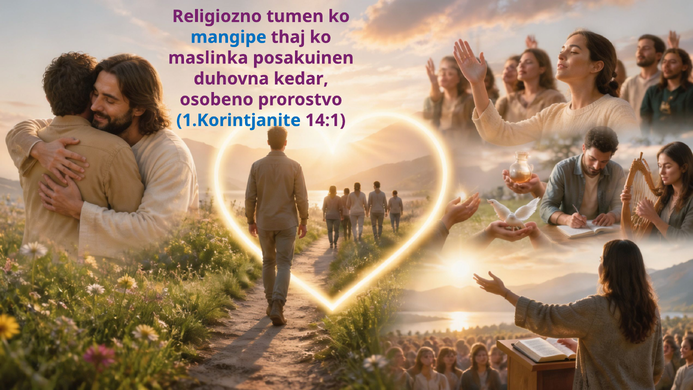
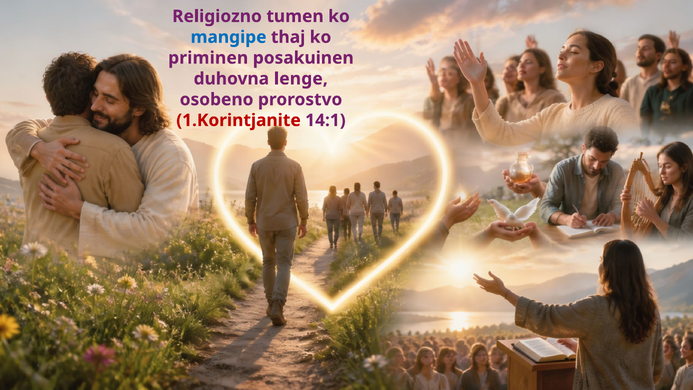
maslinka: maslinka -> priminen
kedar: kedar -> lenge
1.Korintjanite colour: blue -> red
